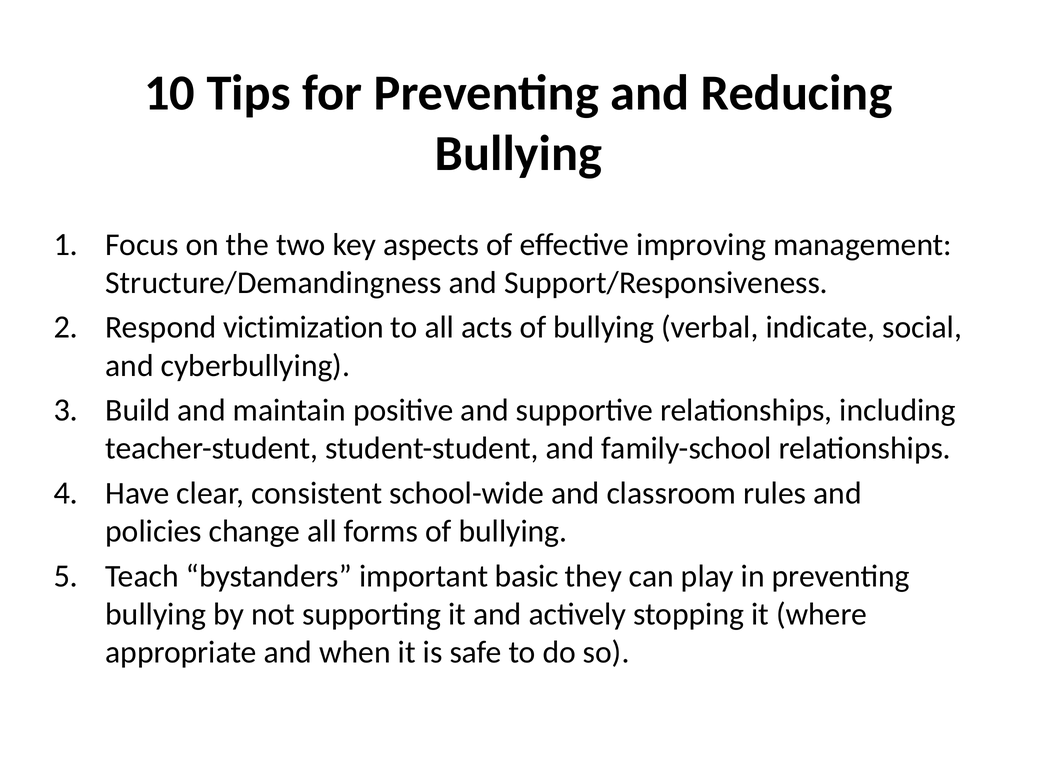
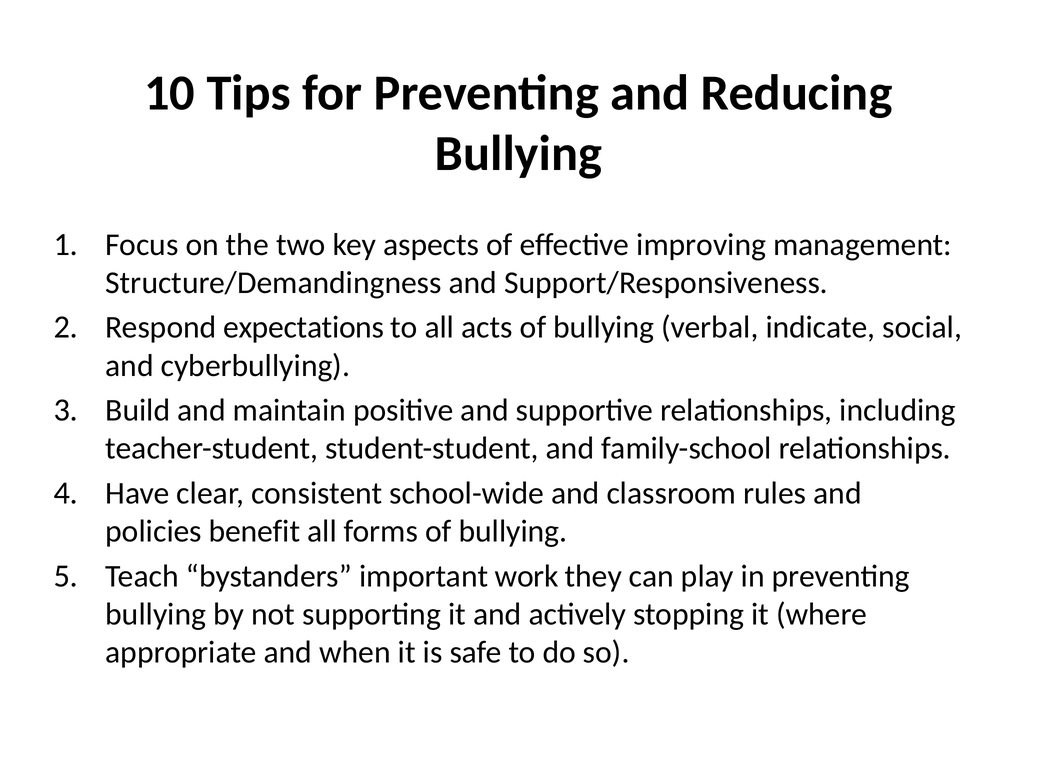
victimization: victimization -> expectations
change: change -> benefit
basic: basic -> work
